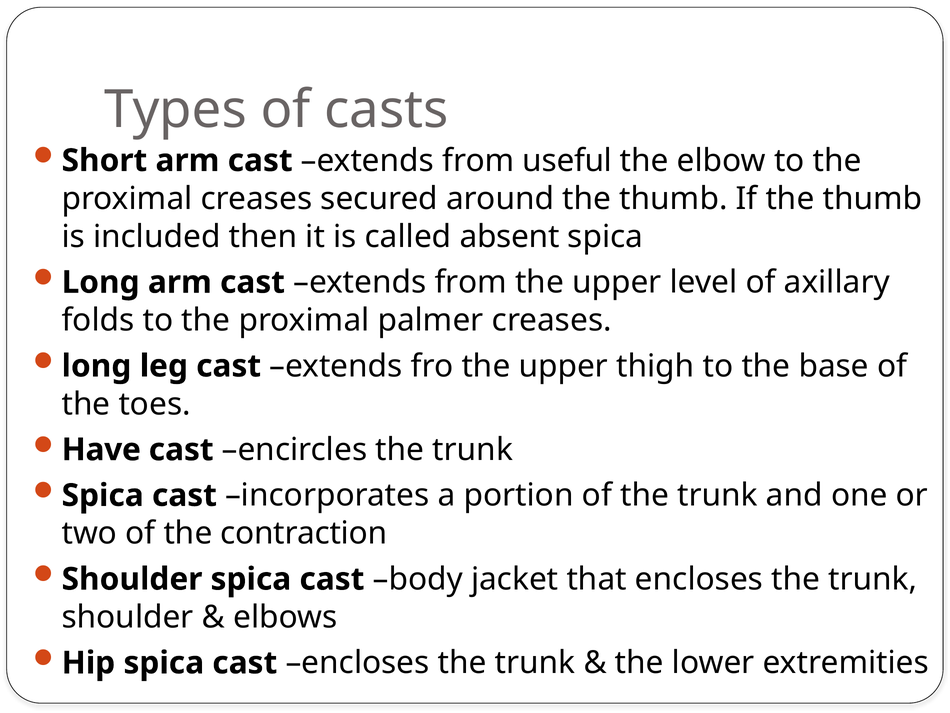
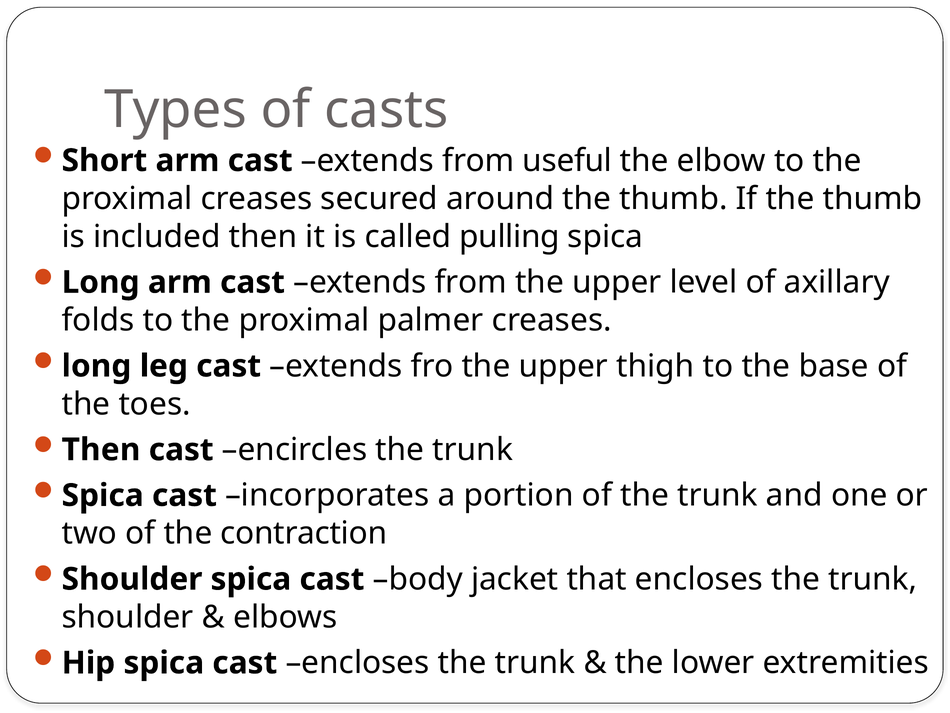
absent: absent -> pulling
Have at (101, 449): Have -> Then
